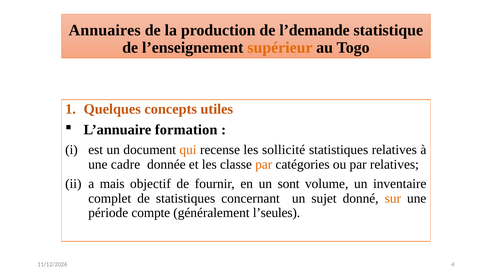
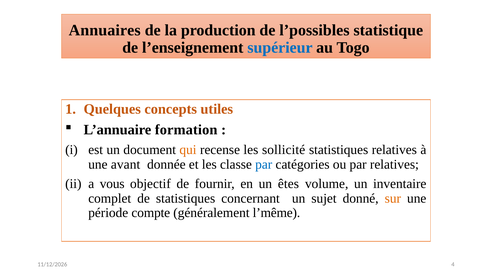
l’demande: l’demande -> l’possibles
supérieur colour: orange -> blue
cadre: cadre -> avant
par at (264, 164) colour: orange -> blue
mais: mais -> vous
sont: sont -> êtes
l’seules: l’seules -> l’même
